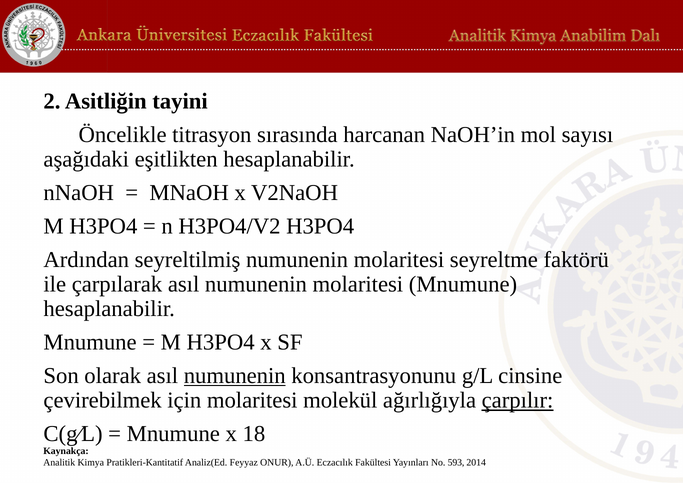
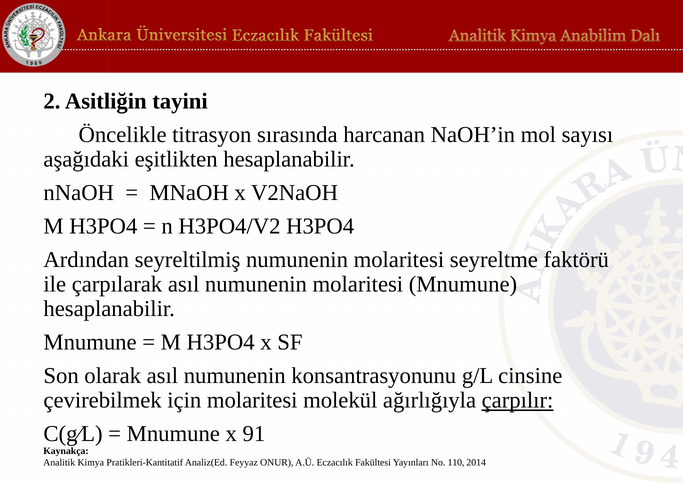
numunenin at (235, 376) underline: present -> none
18: 18 -> 91
593: 593 -> 110
